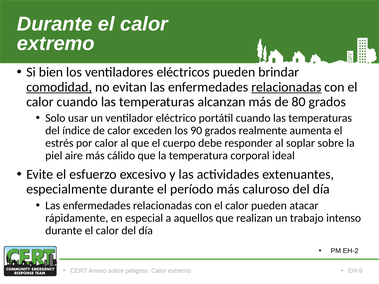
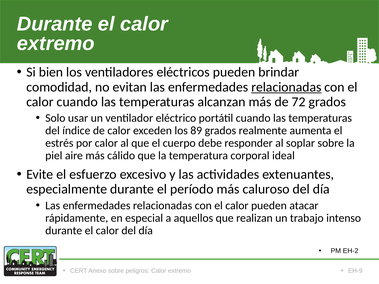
comodidad underline: present -> none
80: 80 -> 72
90: 90 -> 89
